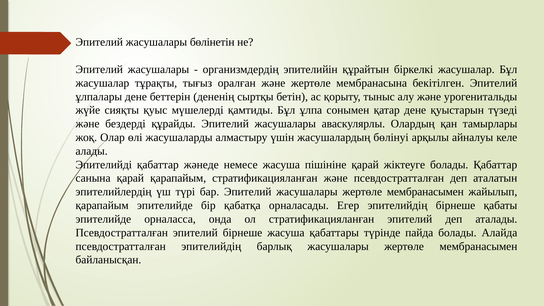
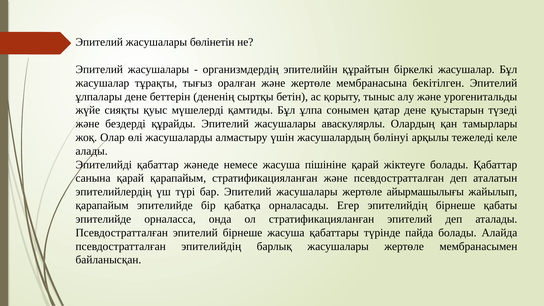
айналуы: айналуы -> тежеледі
Эпителий жасушалары жертөле мембранасымен: мембранасымен -> айырмашылығы
